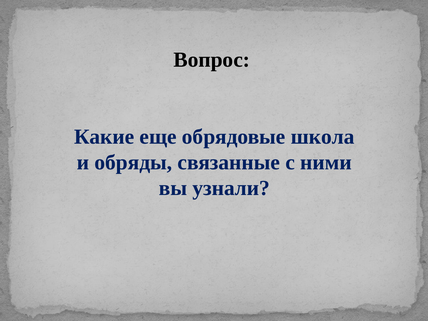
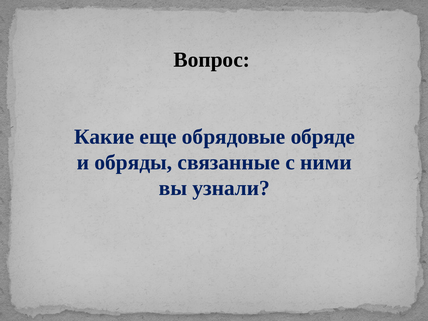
школа: школа -> обряде
